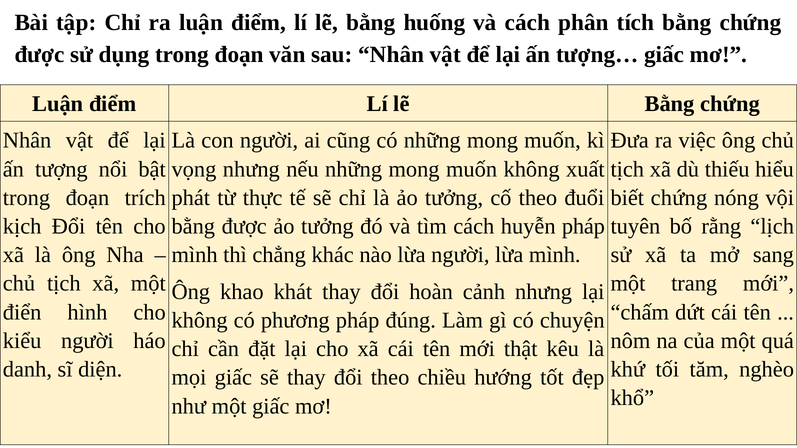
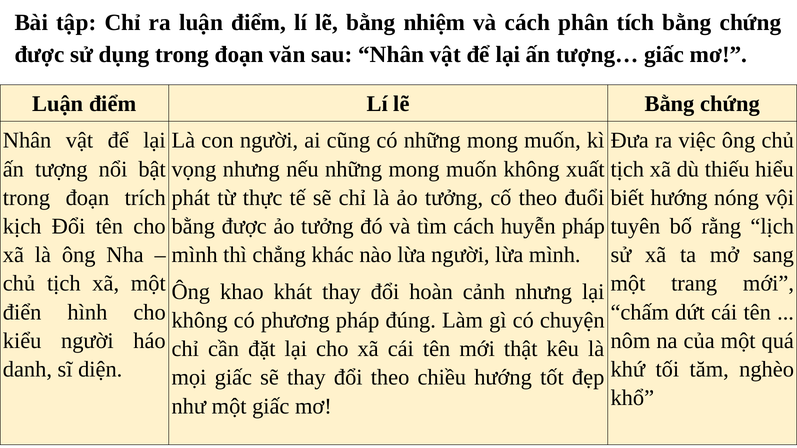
huống: huống -> nhiệm
biết chứng: chứng -> hướng
